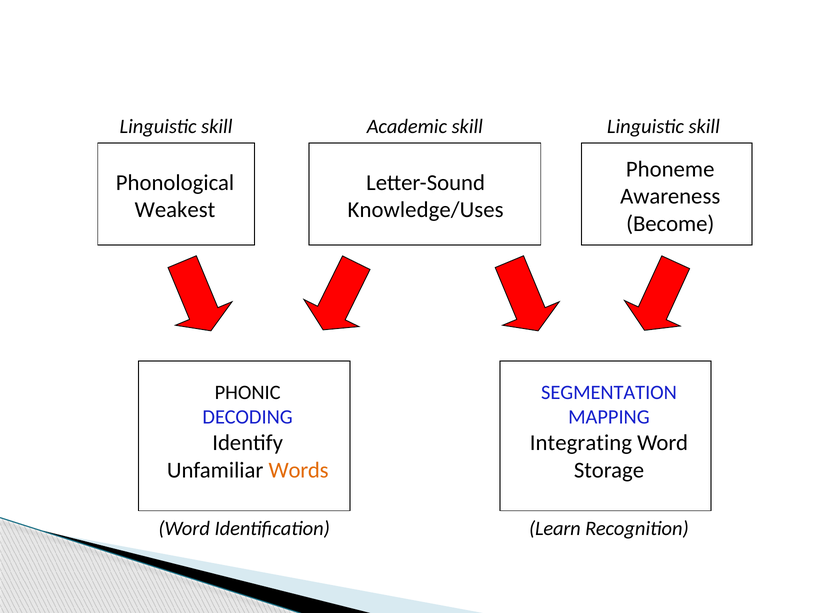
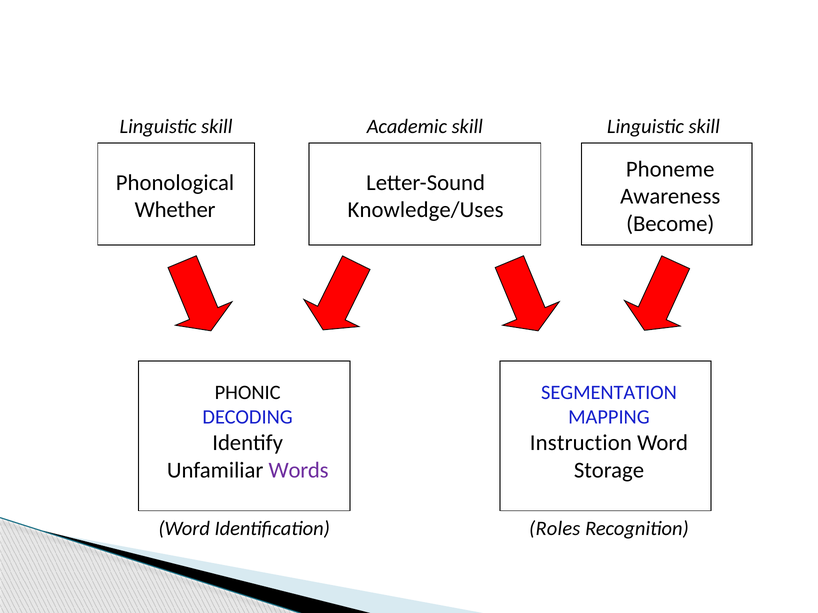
Weakest: Weakest -> Whether
Integrating: Integrating -> Instruction
Words colour: orange -> purple
Learn: Learn -> Roles
